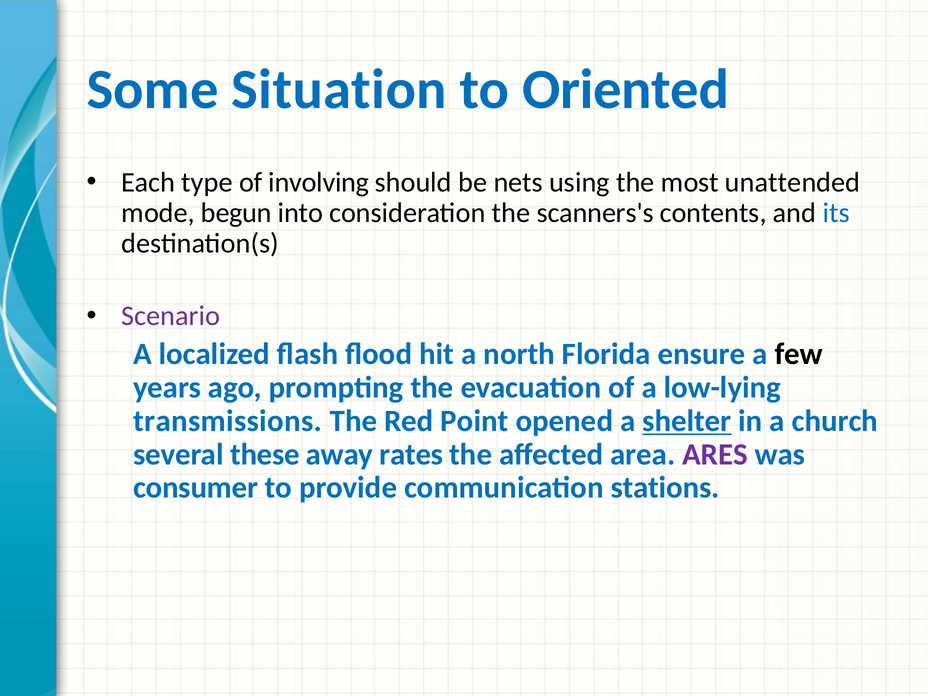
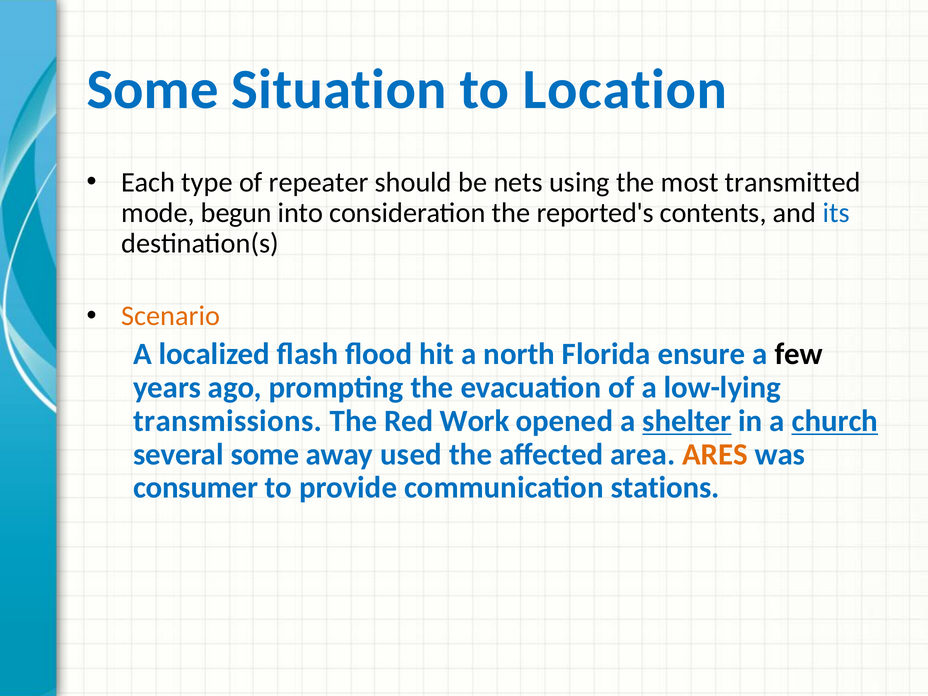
Oriented: Oriented -> Location
involving: involving -> repeater
unattended: unattended -> transmitted
scanners's: scanners's -> reported's
Scenario colour: purple -> orange
Point: Point -> Work
church underline: none -> present
several these: these -> some
rates: rates -> used
ARES colour: purple -> orange
